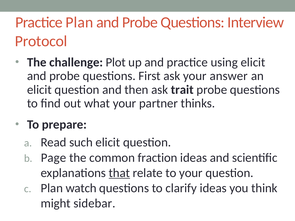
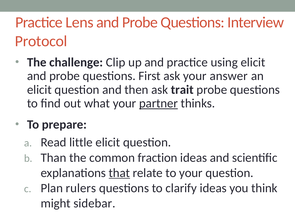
Practice Plan: Plan -> Lens
Plot: Plot -> Clip
partner underline: none -> present
such: such -> little
Page: Page -> Than
watch: watch -> rulers
